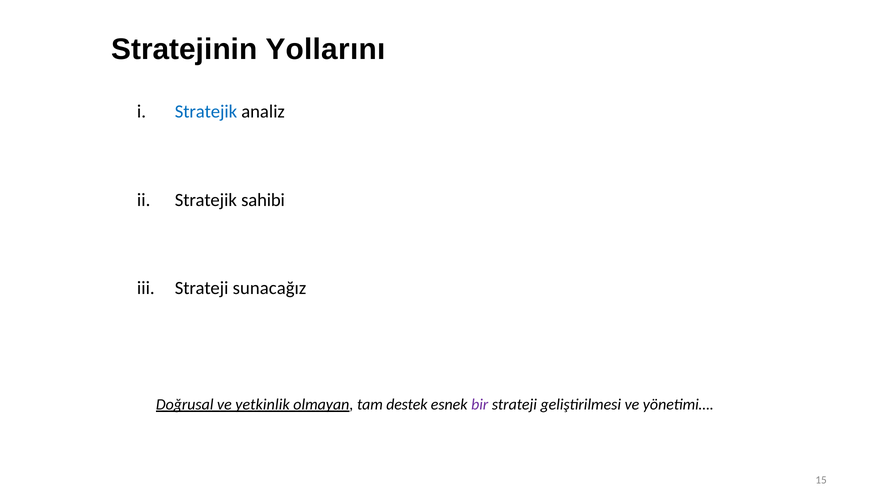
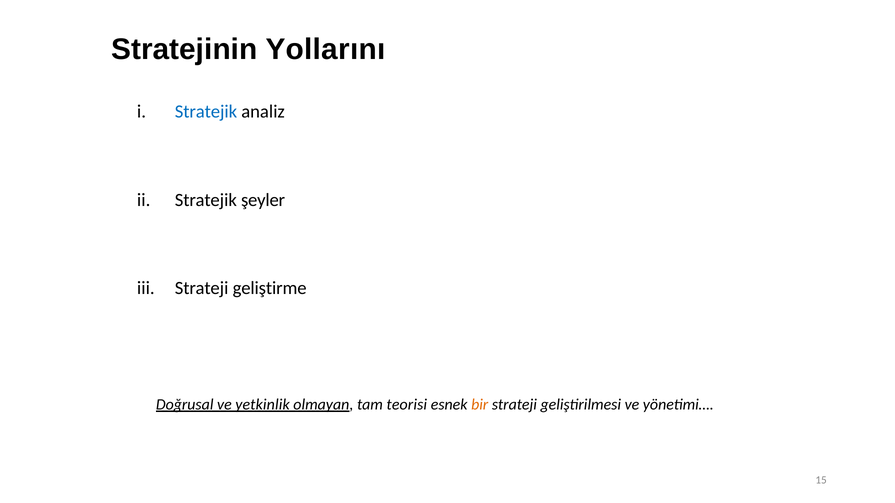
sahibi: sahibi -> şeyler
sunacağız: sunacağız -> geliştirme
destek: destek -> teorisi
bir colour: purple -> orange
